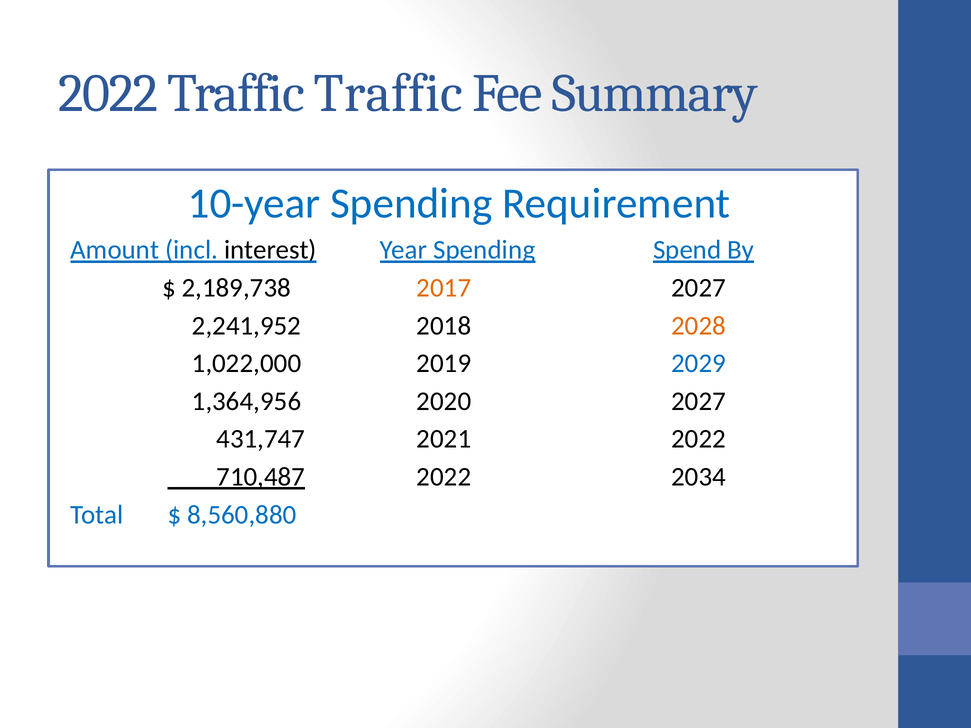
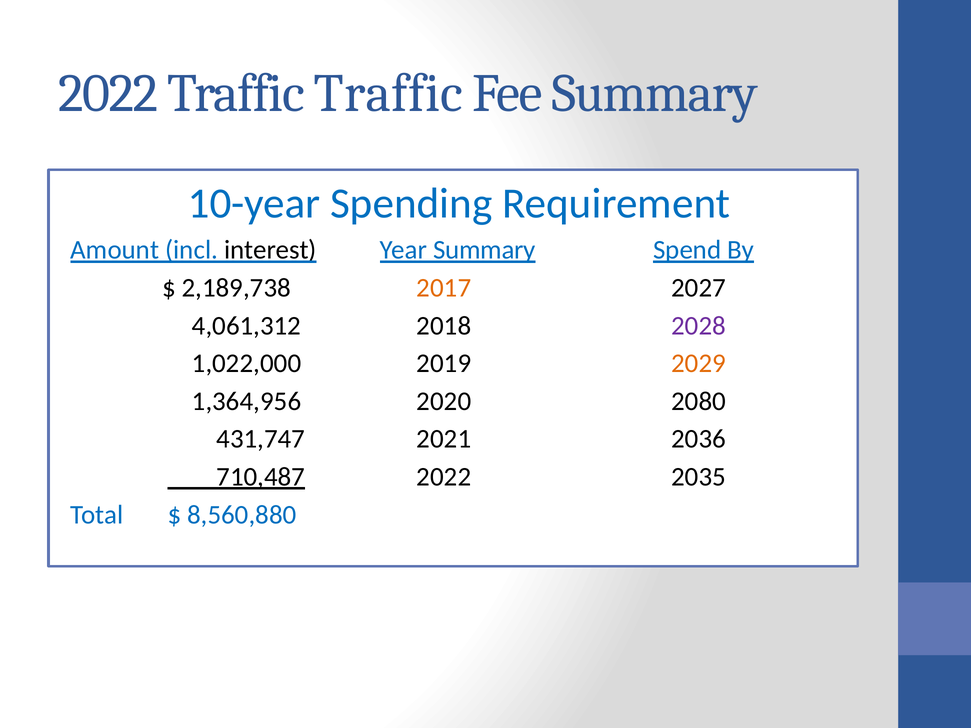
Year Spending: Spending -> Summary
2,241,952: 2,241,952 -> 4,061,312
2028 colour: orange -> purple
2029 colour: blue -> orange
2020 2027: 2027 -> 2080
2021 2022: 2022 -> 2036
2034: 2034 -> 2035
